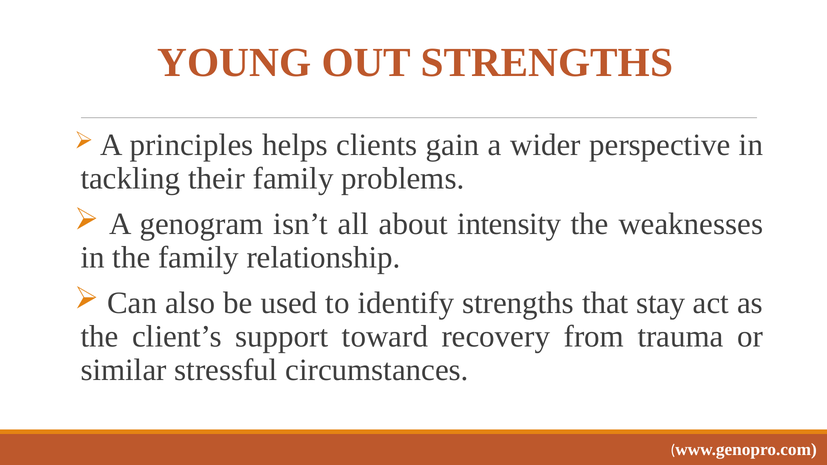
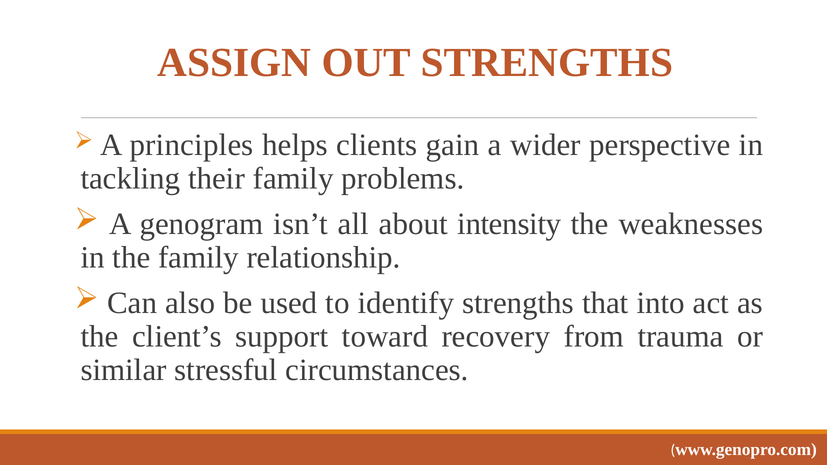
YOUNG: YOUNG -> ASSIGN
stay: stay -> into
